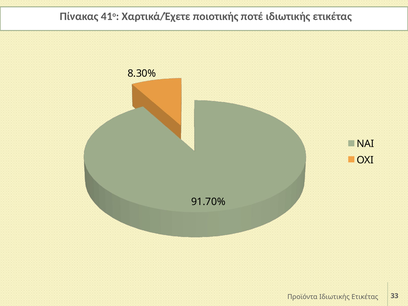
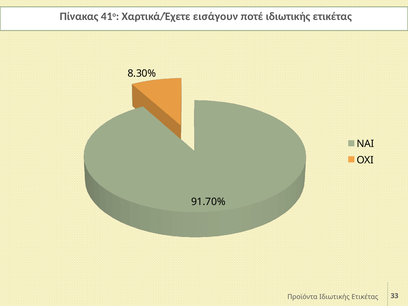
ποιοτικής: ποιοτικής -> εισάγουν
